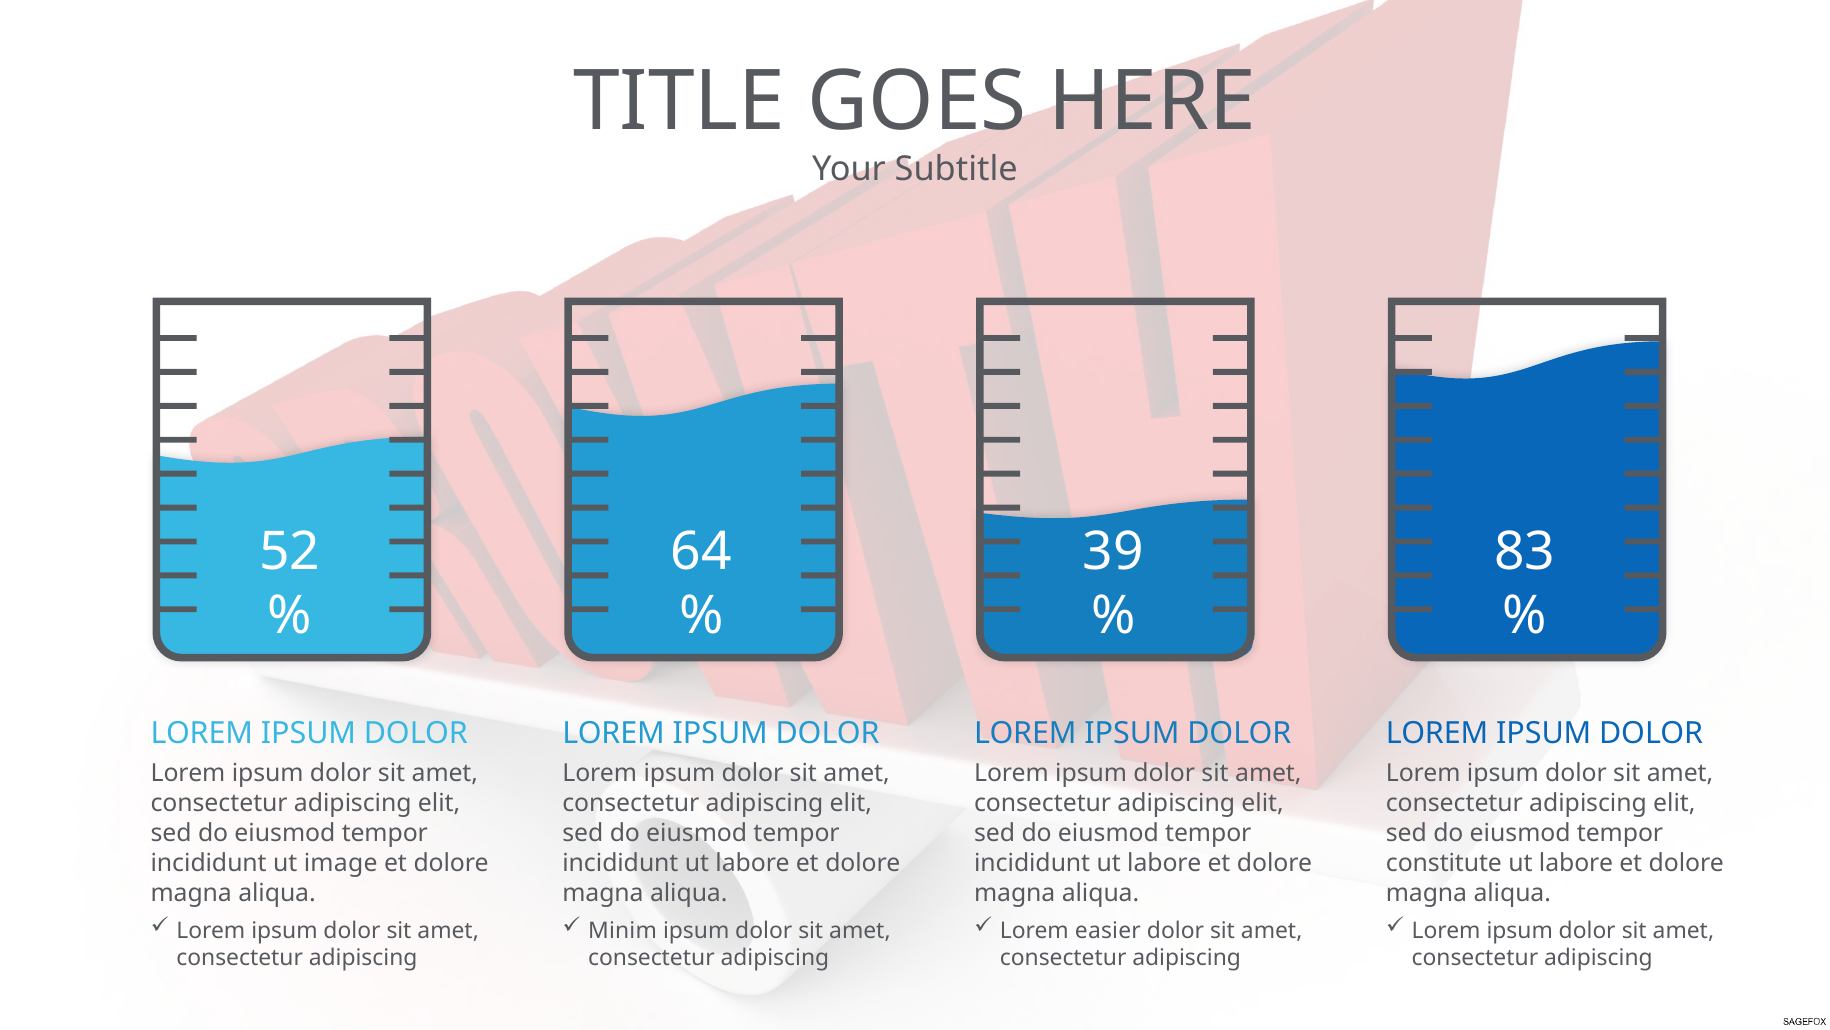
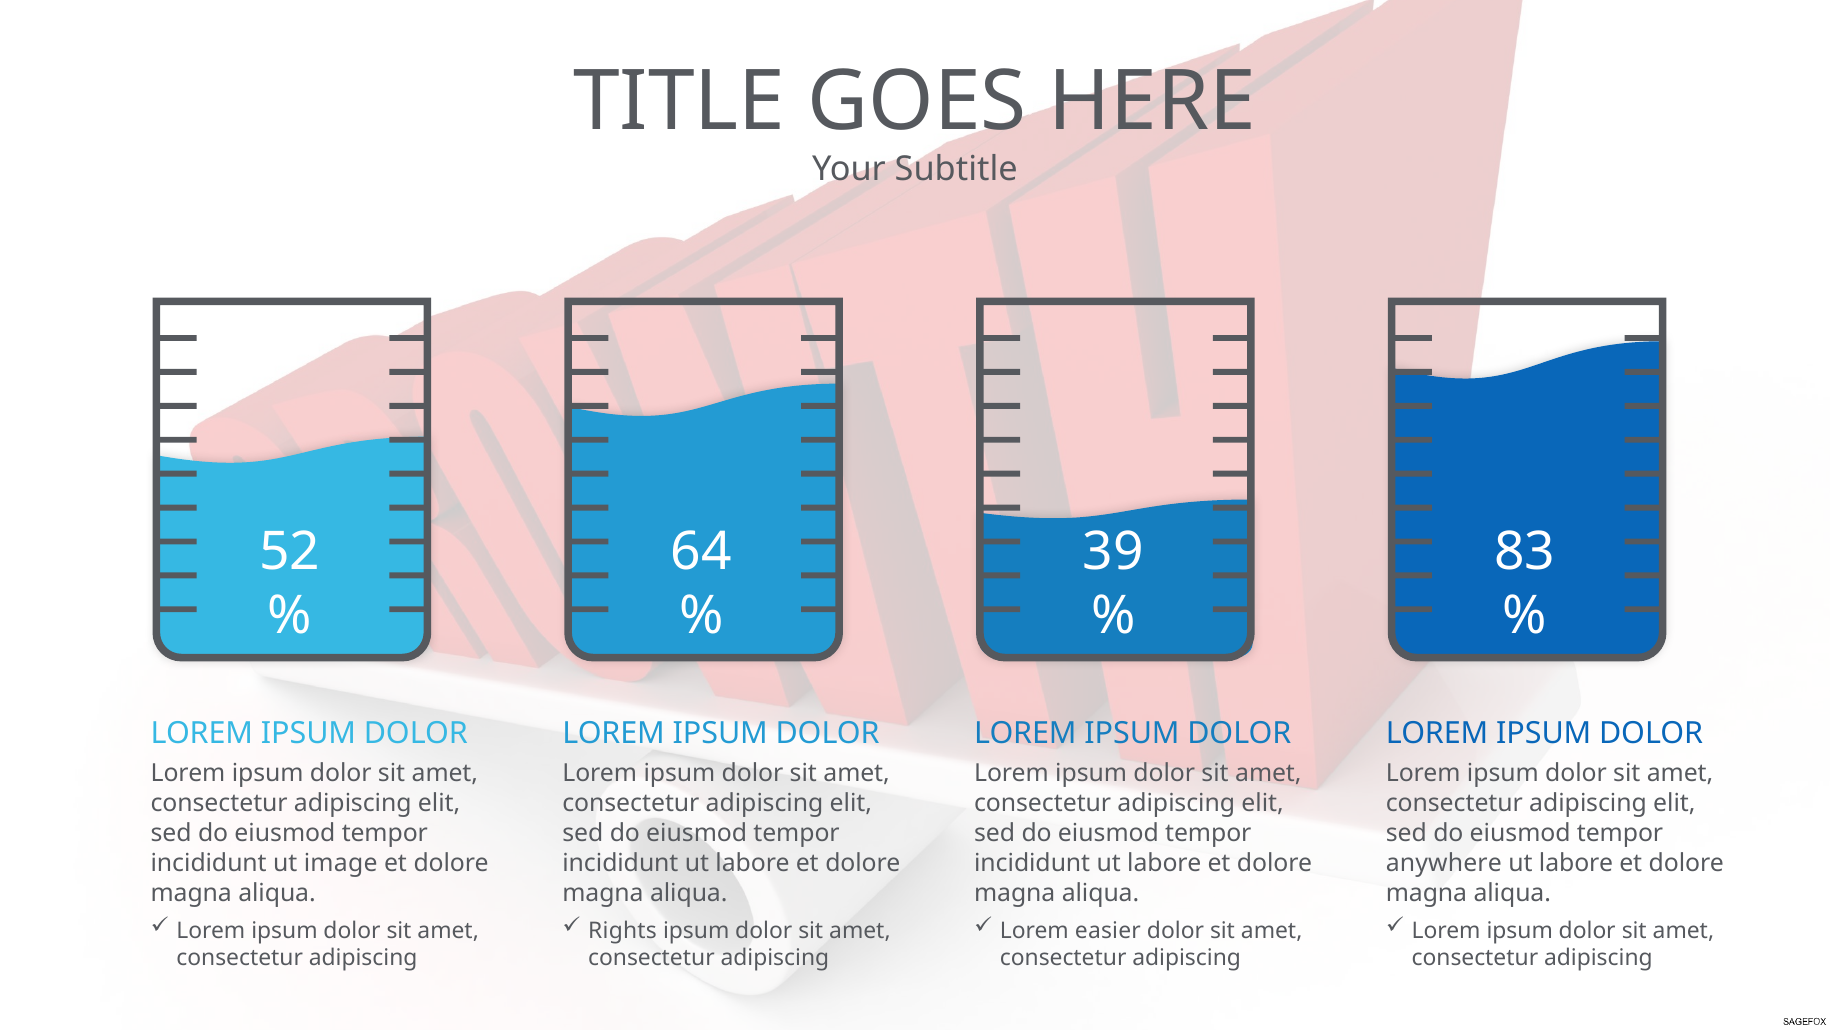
constitute: constitute -> anywhere
Minim: Minim -> Rights
